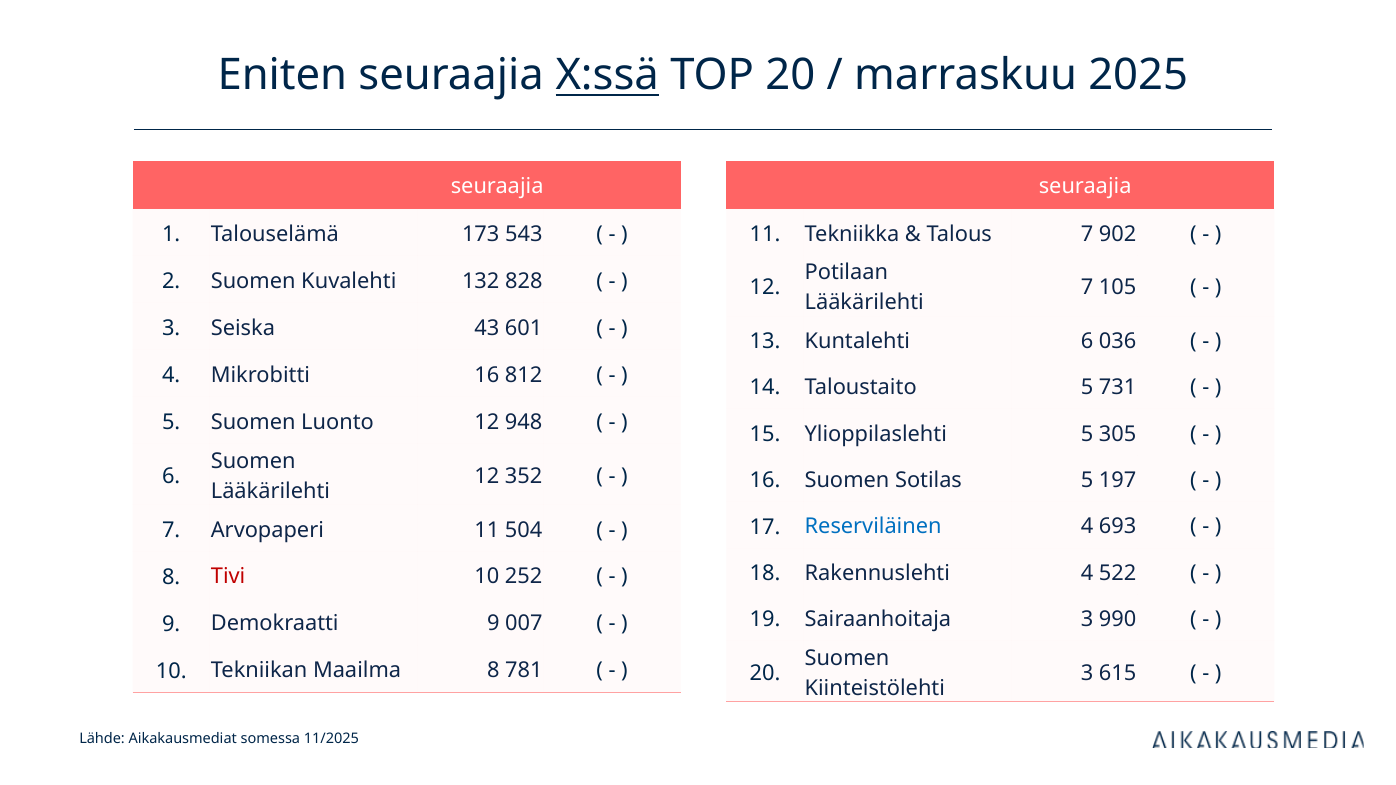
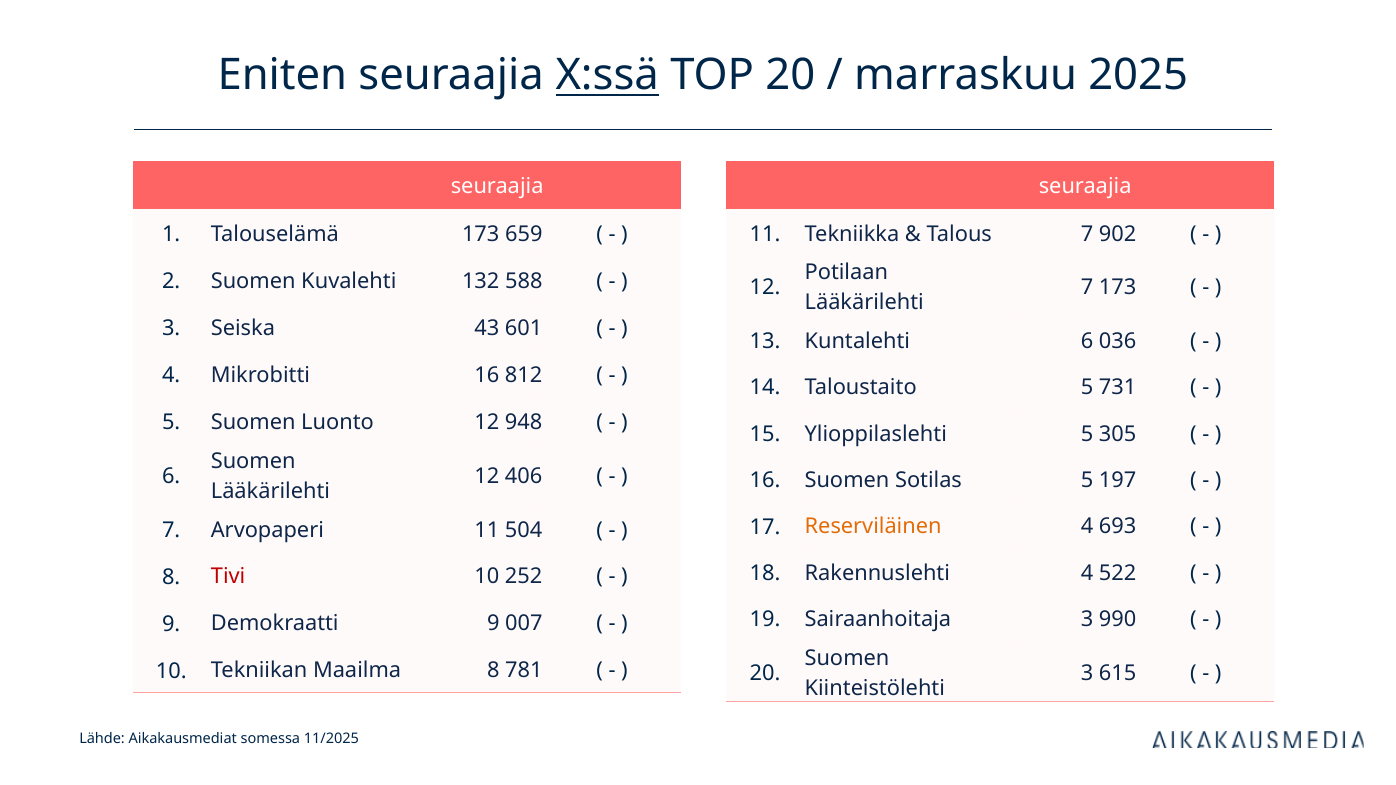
543: 543 -> 659
828: 828 -> 588
7 105: 105 -> 173
352: 352 -> 406
Reserviläinen colour: blue -> orange
